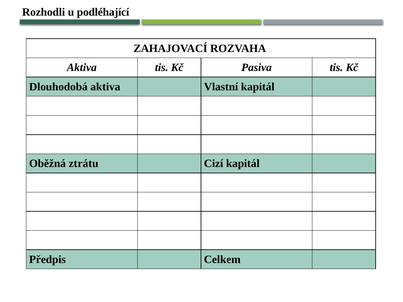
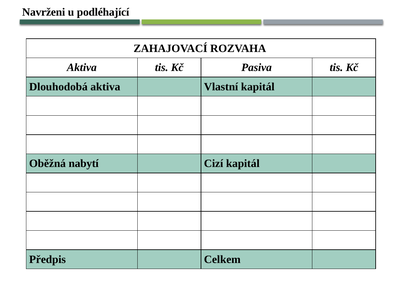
Rozhodli: Rozhodli -> Navrženi
ztrátu: ztrátu -> nabytí
